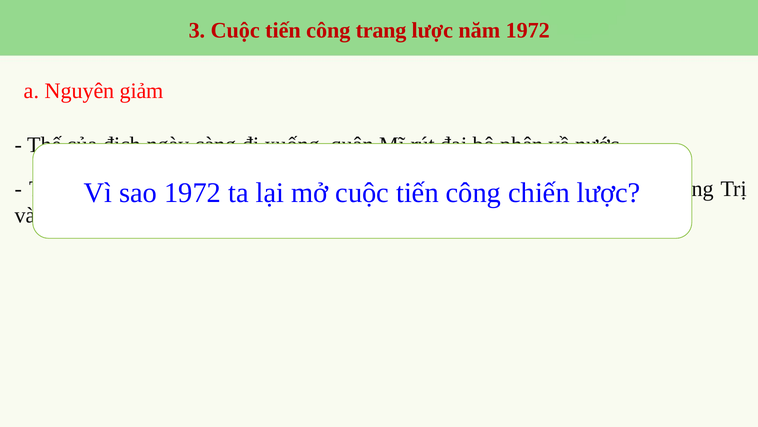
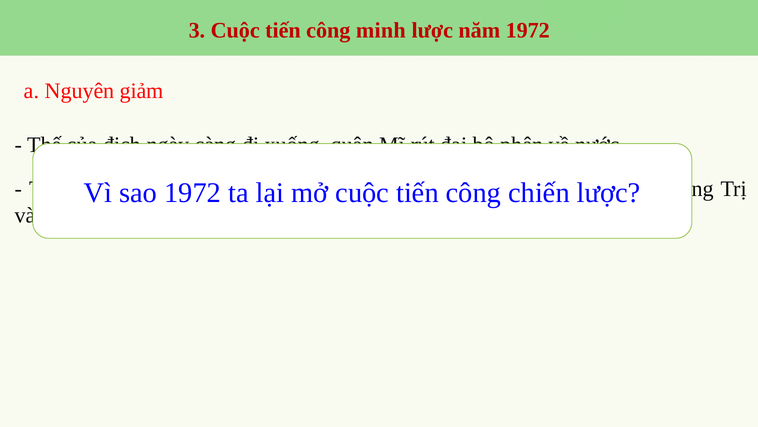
trang: trang -> minh
